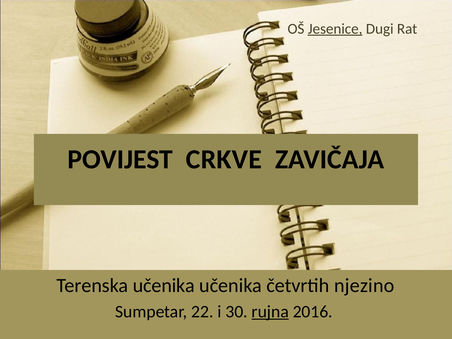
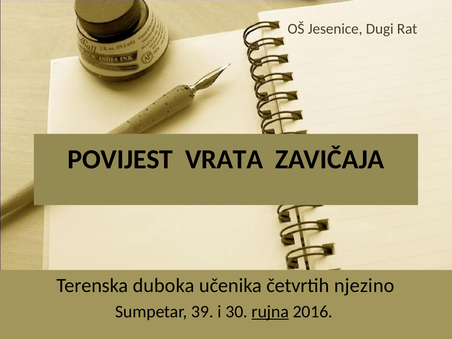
Jesenice underline: present -> none
CRKVE: CRKVE -> VRATA
Terenska učenika: učenika -> duboka
22: 22 -> 39
